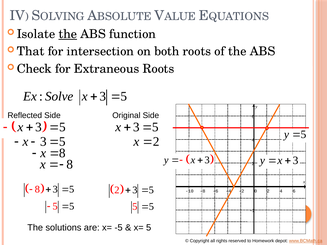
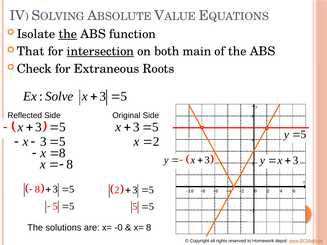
intersection underline: none -> present
both roots: roots -> main
-5: -5 -> -0
x= 5: 5 -> 8
